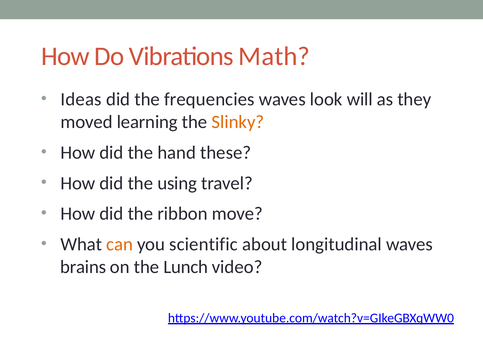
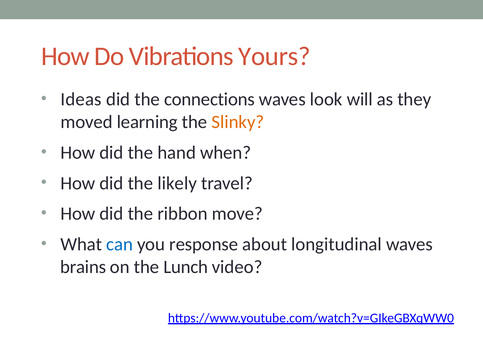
Math: Math -> Yours
frequencies: frequencies -> connections
these: these -> when
using: using -> likely
can colour: orange -> blue
scientific: scientific -> response
